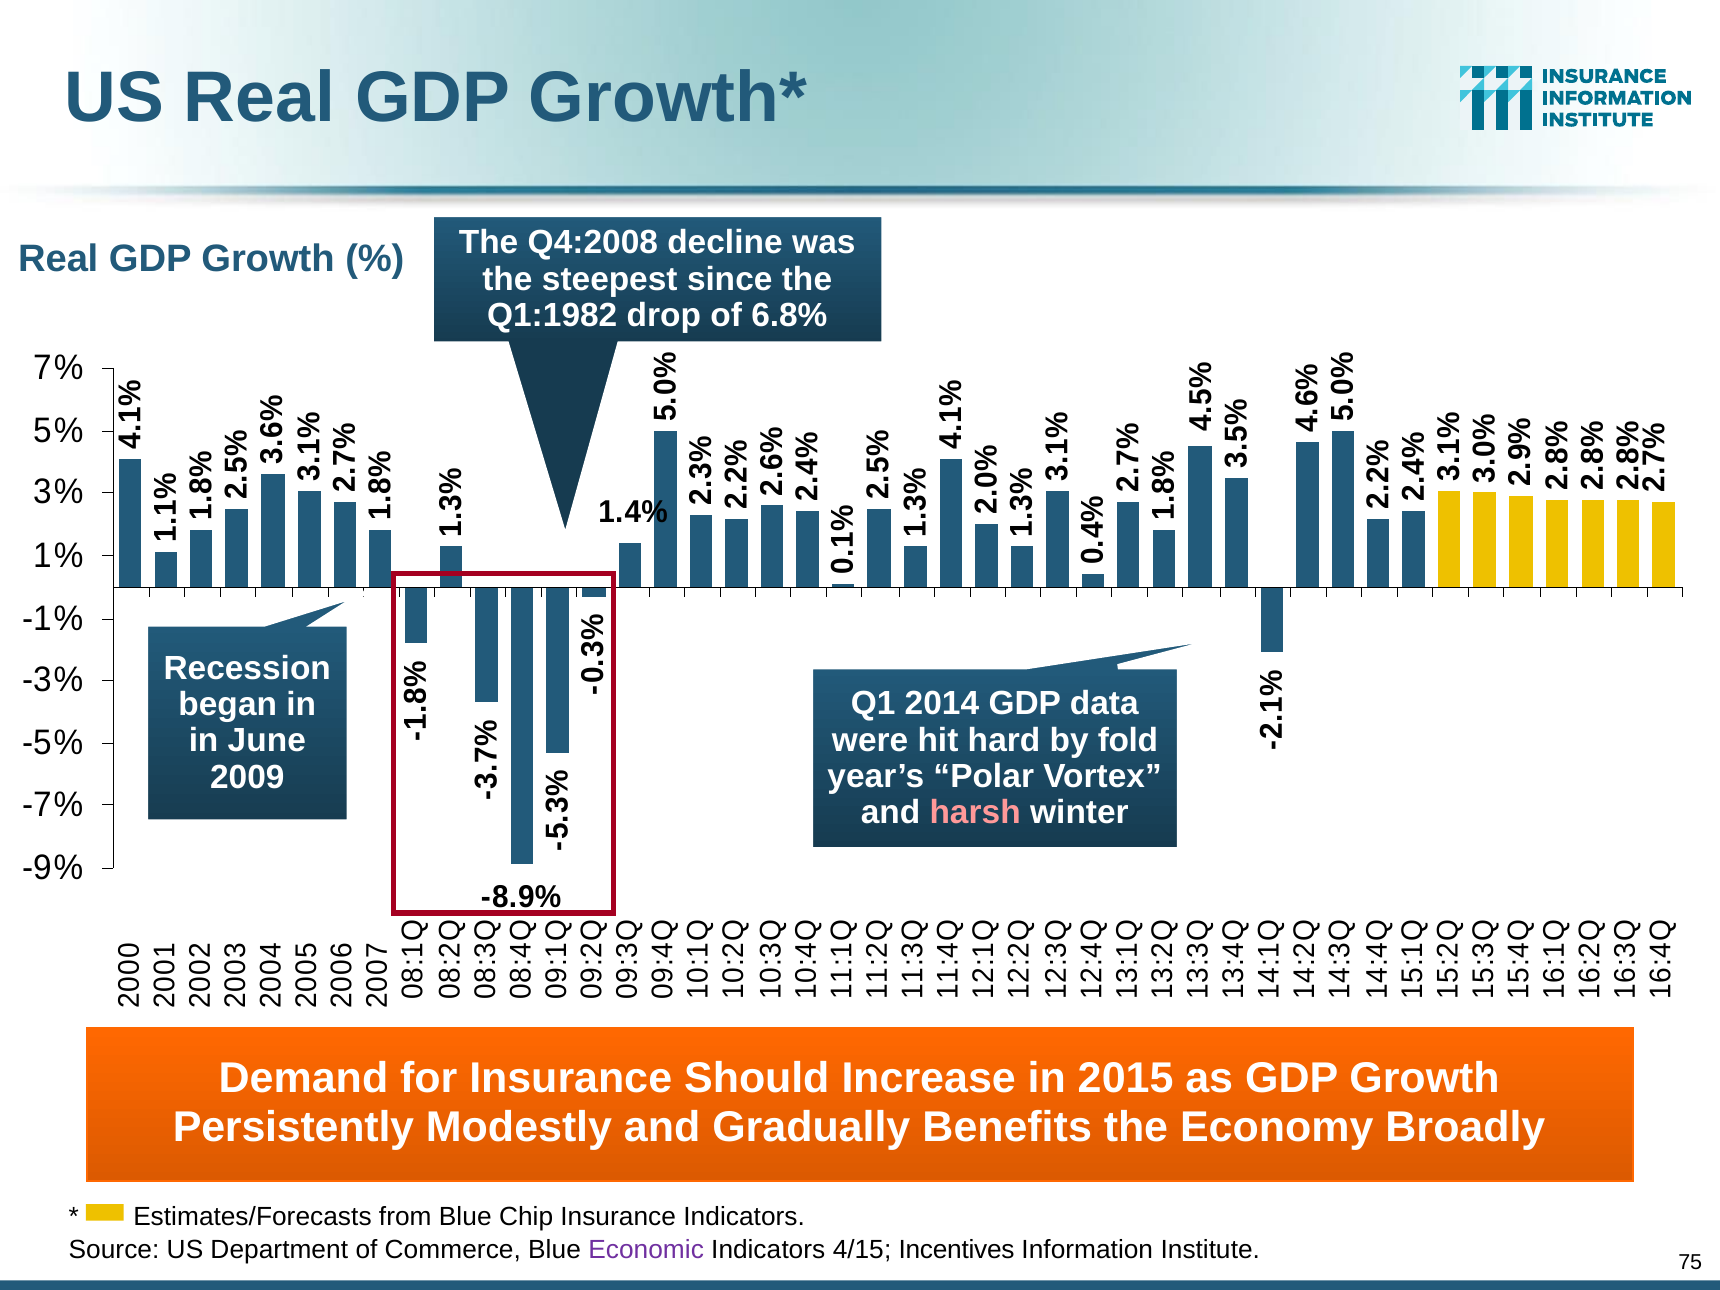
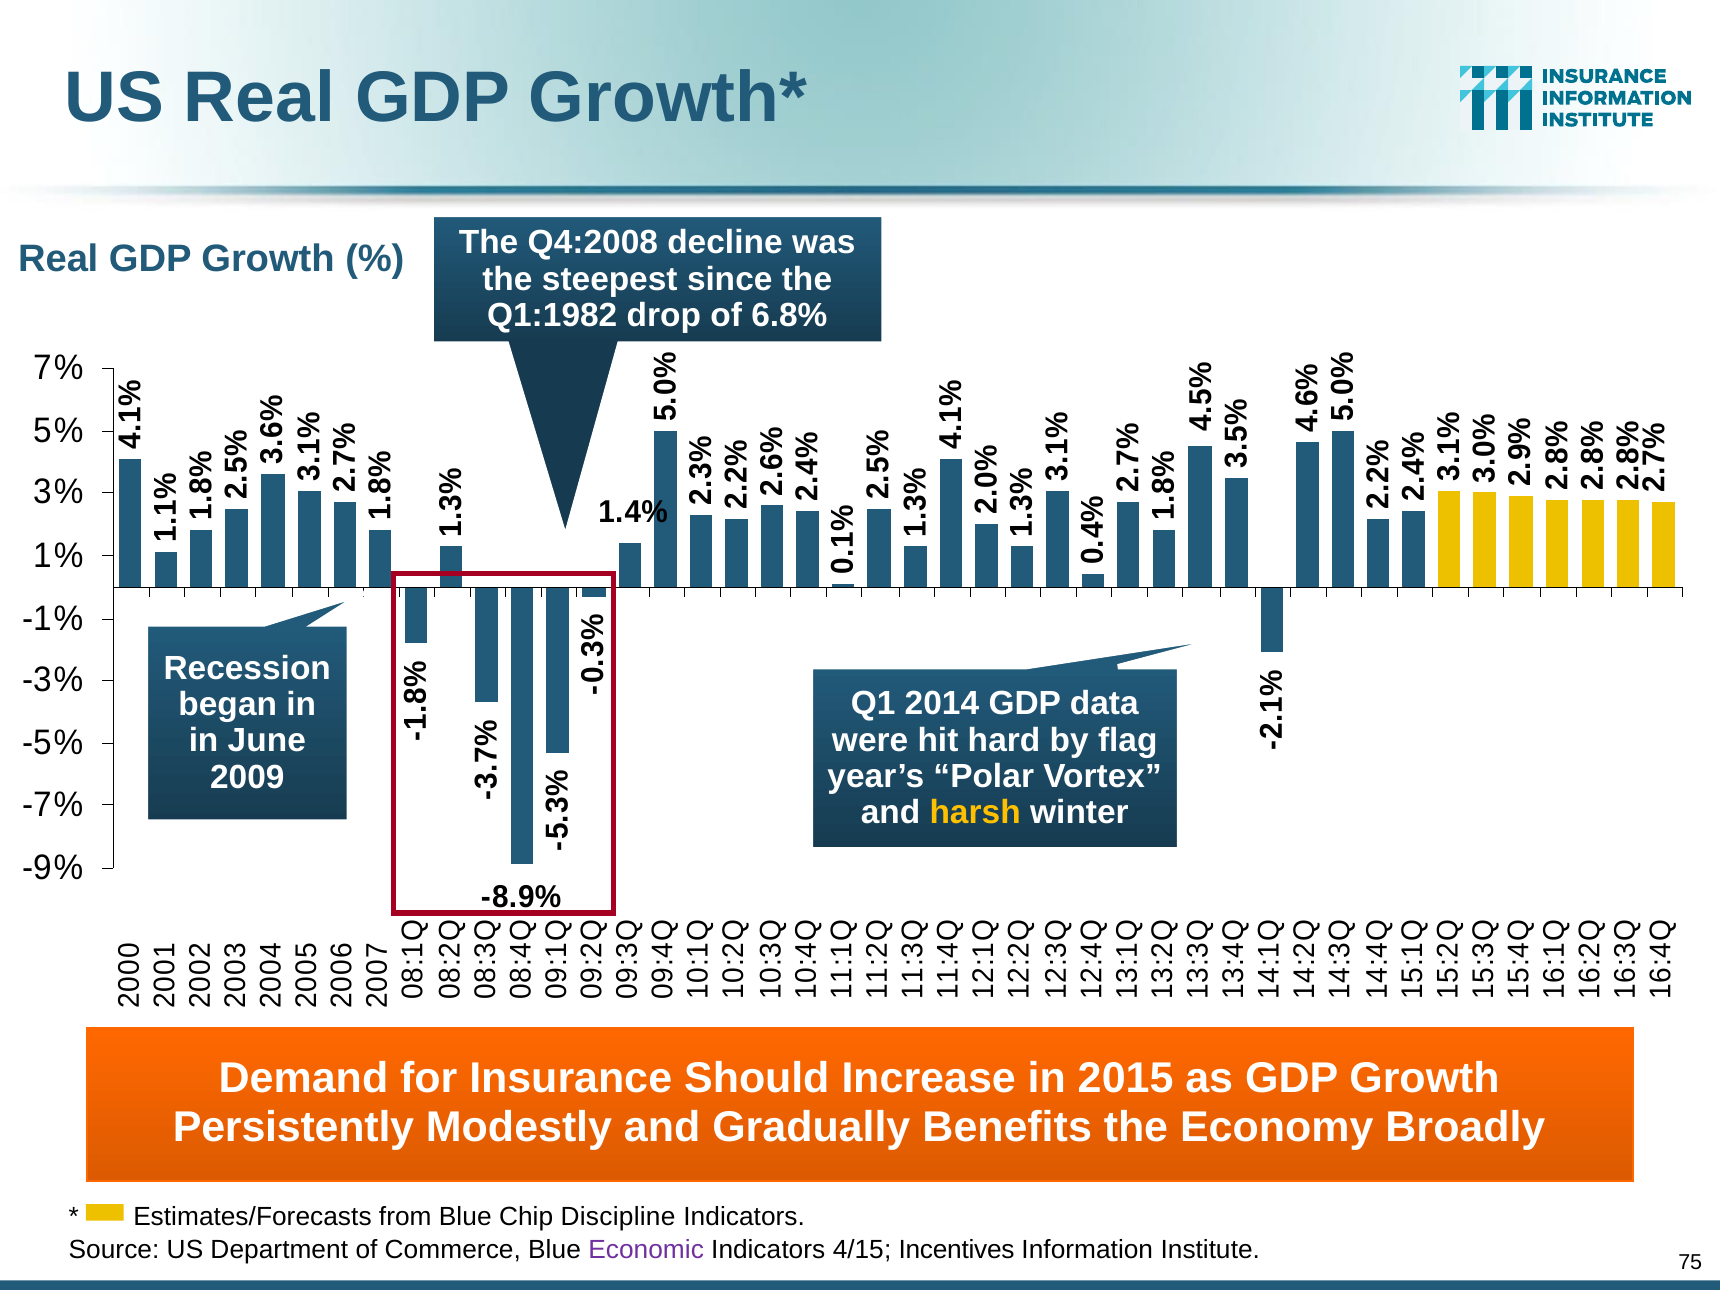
fold: fold -> flag
harsh colour: pink -> yellow
Chip Insurance: Insurance -> Discipline
